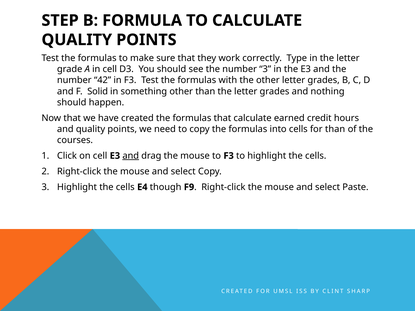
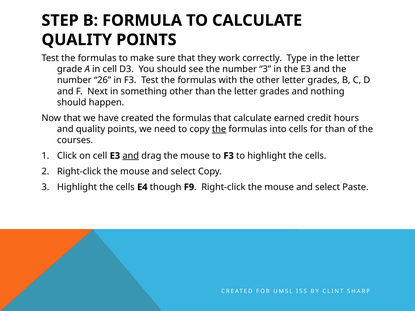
42: 42 -> 26
Solid: Solid -> Next
the at (219, 129) underline: none -> present
